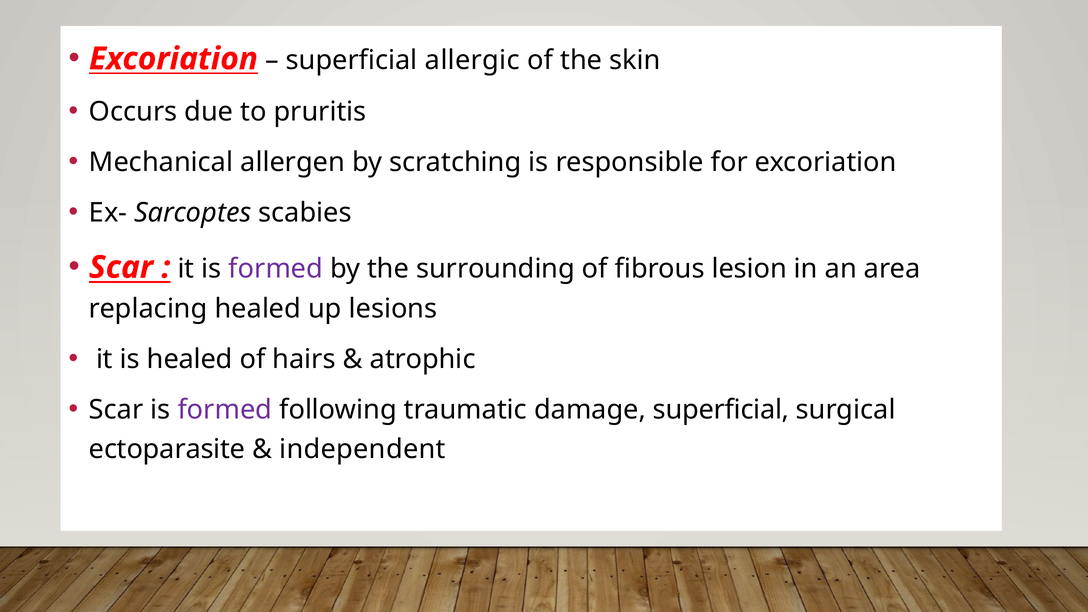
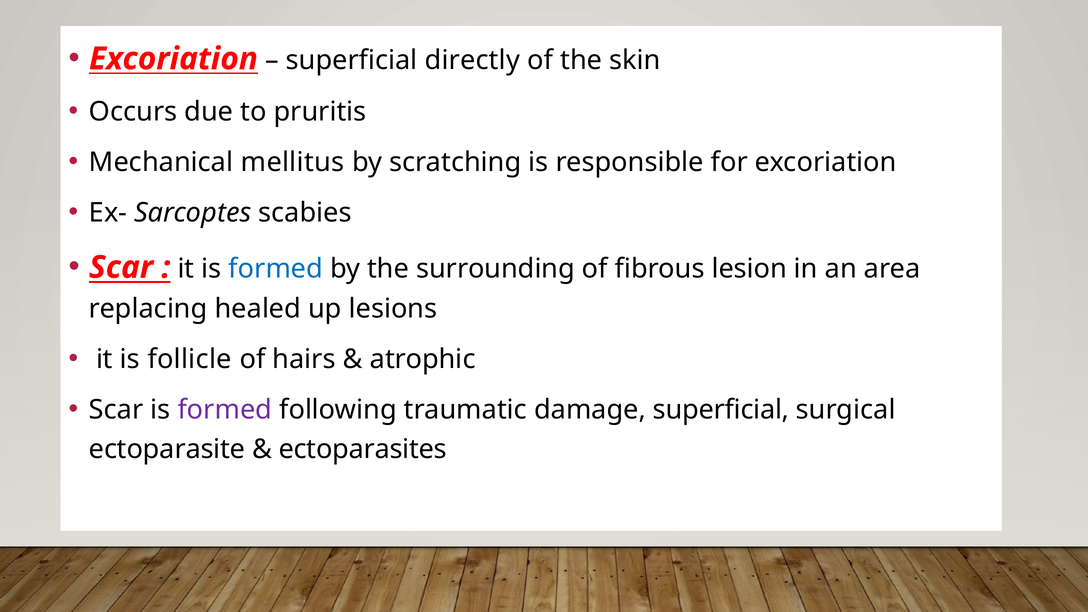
allergic: allergic -> directly
allergen: allergen -> mellitus
formed at (276, 269) colour: purple -> blue
is healed: healed -> follicle
independent: independent -> ectoparasites
